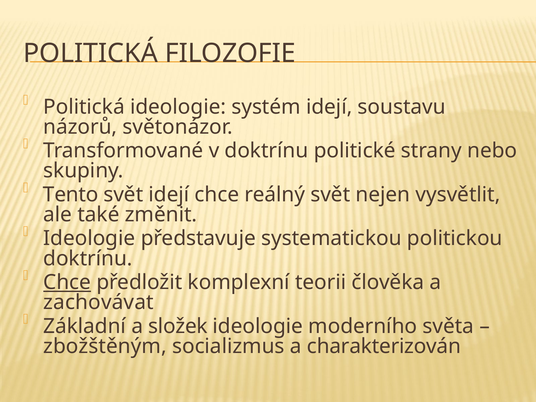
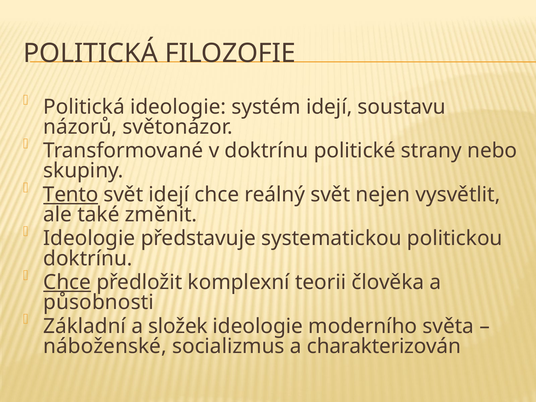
Tento underline: none -> present
zachovávat: zachovávat -> působnosti
zbožštěným: zbožštěným -> náboženské
